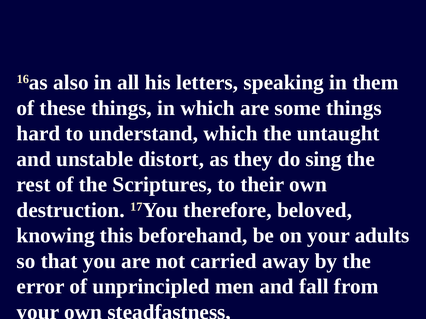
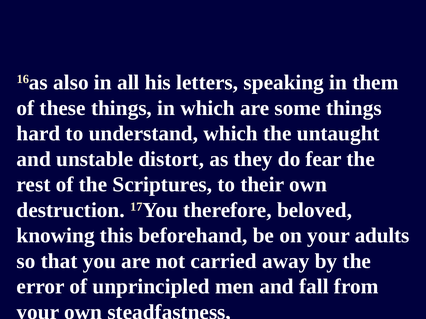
sing: sing -> fear
